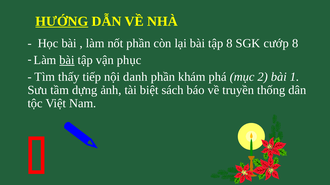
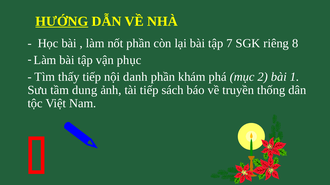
tập 8: 8 -> 7
cướp: cướp -> riêng
bài at (67, 60) underline: present -> none
dựng: dựng -> dung
tài biệt: biệt -> tiếp
